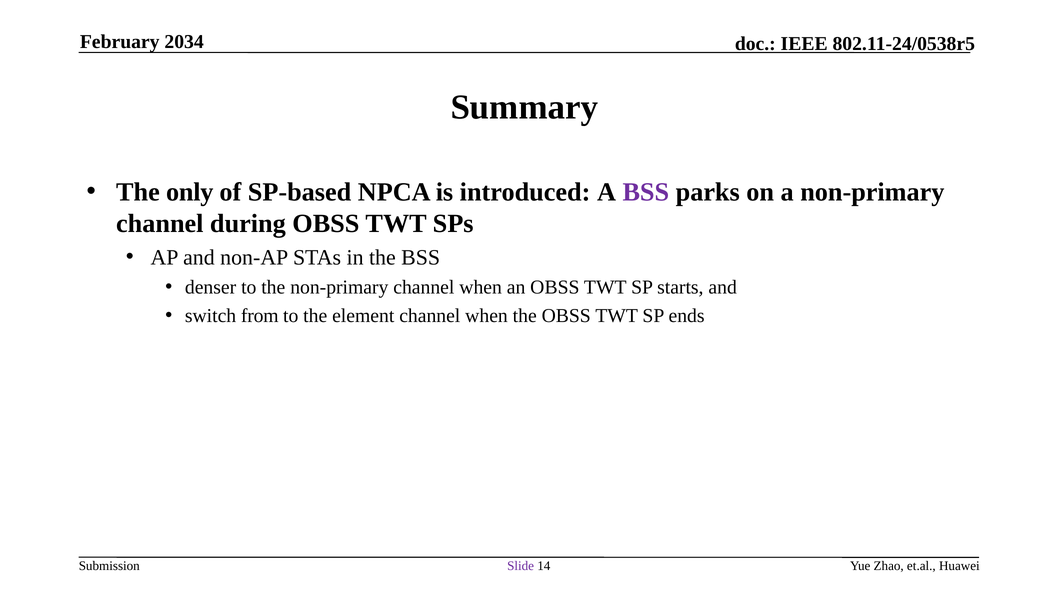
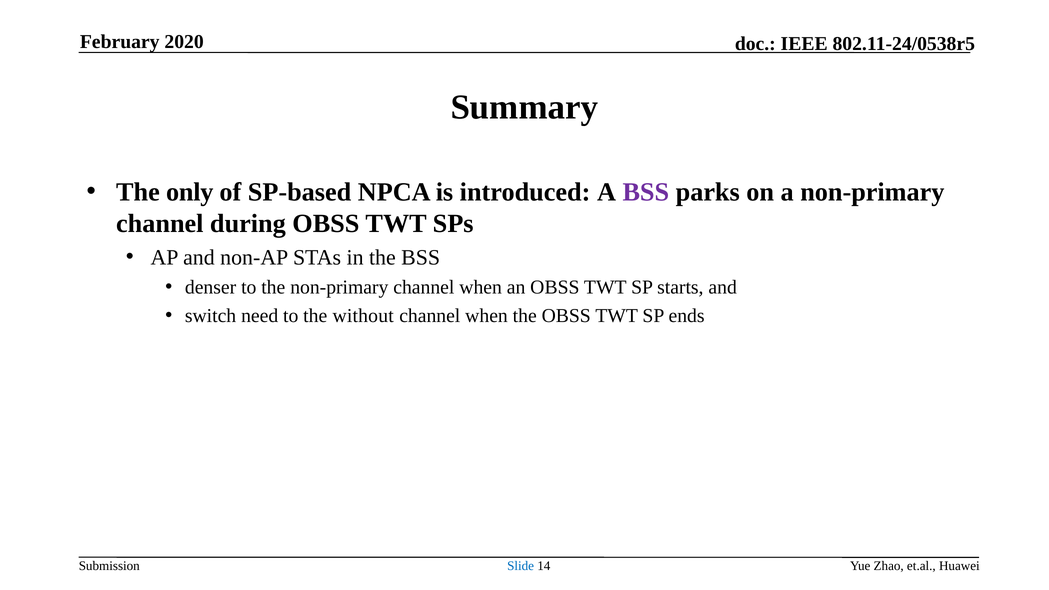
2034: 2034 -> 2020
from: from -> need
element: element -> without
Slide colour: purple -> blue
